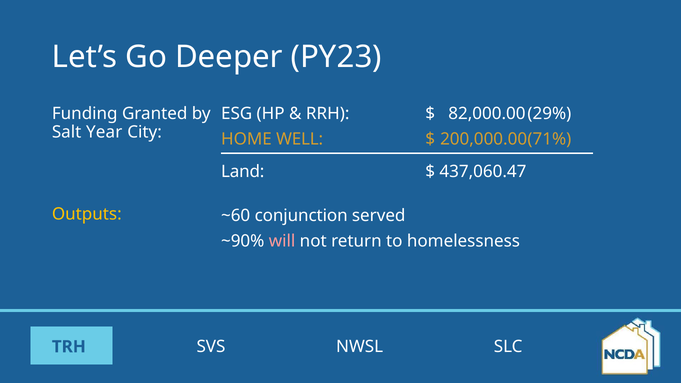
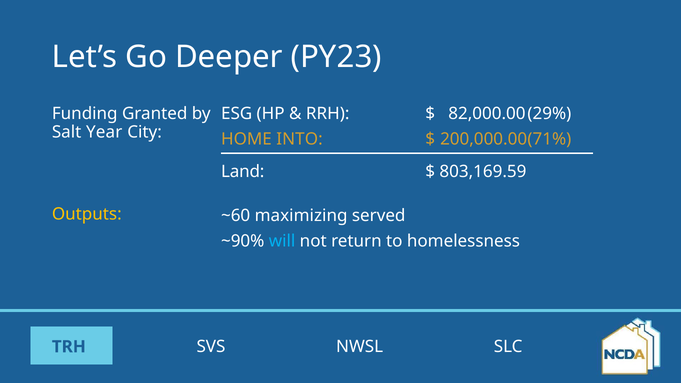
WELL: WELL -> INTO
437,060.47: 437,060.47 -> 803,169.59
conjunction: conjunction -> maximizing
will colour: pink -> light blue
